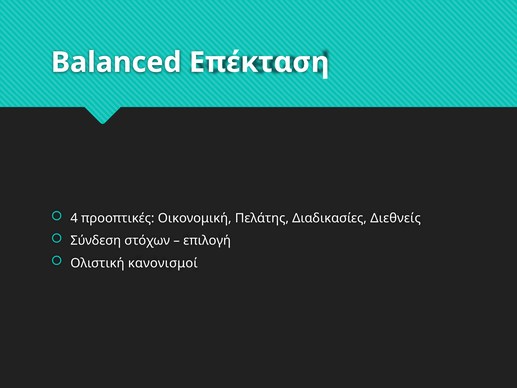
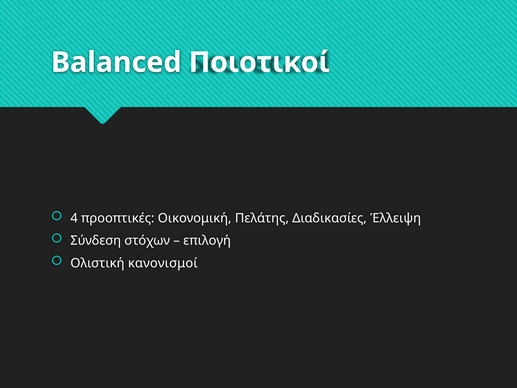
Επέκταση: Επέκταση -> Ποιοτικοί
Διεθνείς: Διεθνείς -> Έλλειψη
